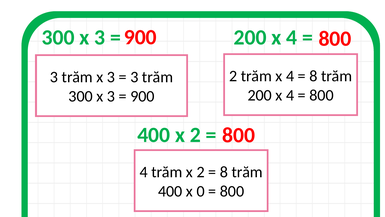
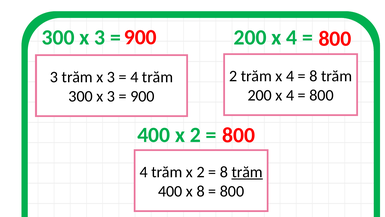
3 at (134, 77): 3 -> 4
trăm at (247, 172) underline: none -> present
x 0: 0 -> 8
